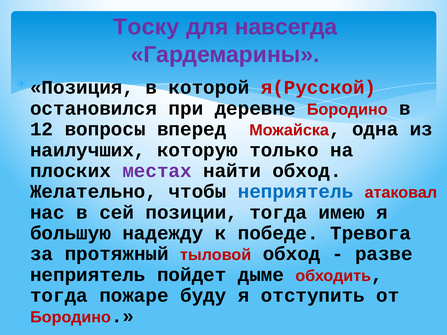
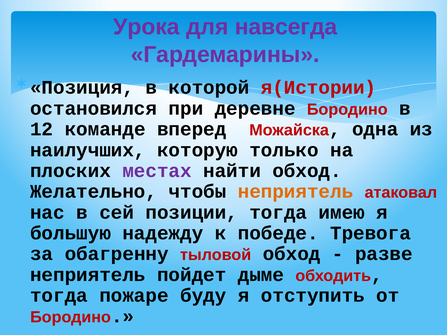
Тоску: Тоску -> Урока
я(Русской: я(Русской -> я(Истории
вопросы: вопросы -> команде
неприятель at (296, 192) colour: blue -> orange
протяжный: протяжный -> обагренну
